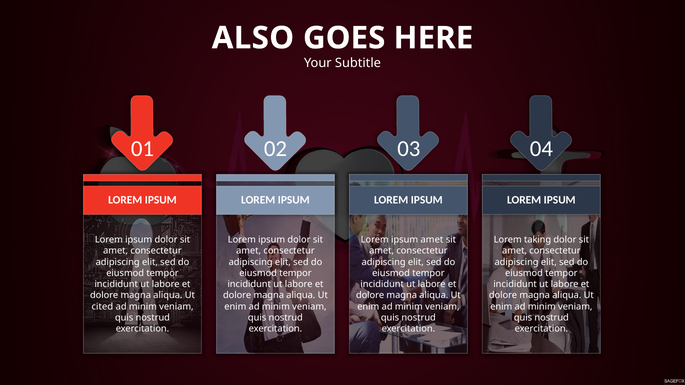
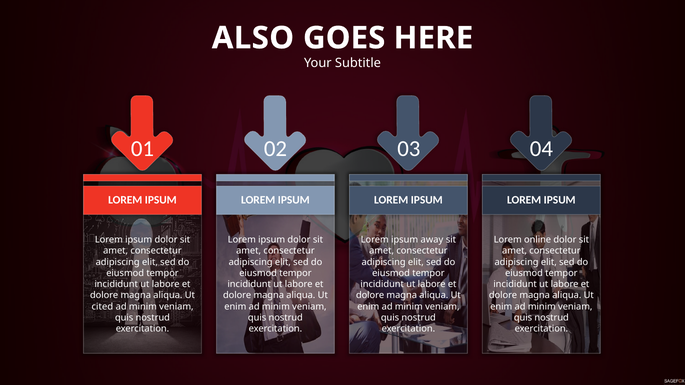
ipsum amet: amet -> away
taking: taking -> online
